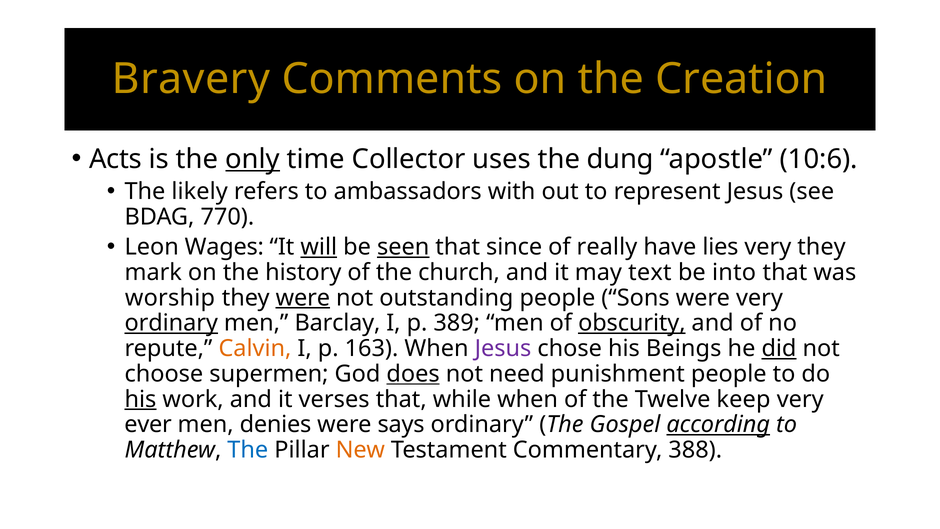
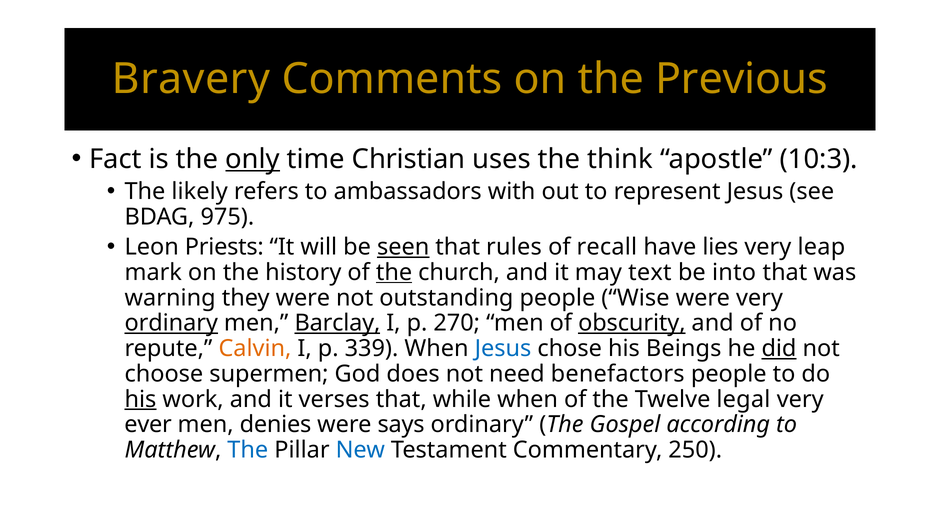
Creation: Creation -> Previous
Acts: Acts -> Fact
Collector: Collector -> Christian
dung: dung -> think
10:6: 10:6 -> 10:3
770: 770 -> 975
Wages: Wages -> Priests
will underline: present -> none
since: since -> rules
really: really -> recall
very they: they -> leap
the at (394, 272) underline: none -> present
worship: worship -> warning
were at (303, 298) underline: present -> none
Sons: Sons -> Wise
Barclay underline: none -> present
389: 389 -> 270
163: 163 -> 339
Jesus at (503, 348) colour: purple -> blue
does underline: present -> none
punishment: punishment -> benefactors
keep: keep -> legal
according underline: present -> none
New colour: orange -> blue
388: 388 -> 250
